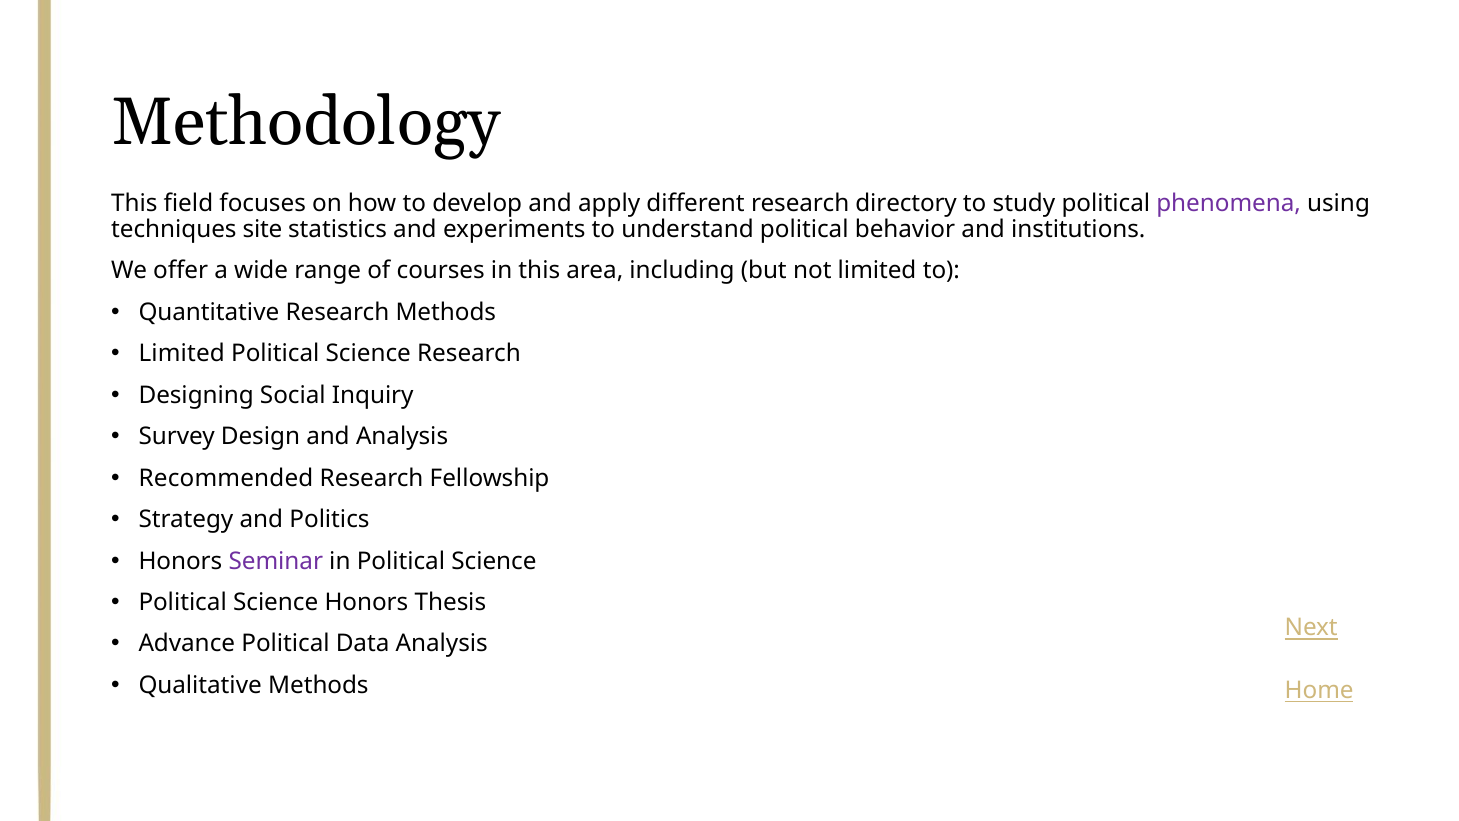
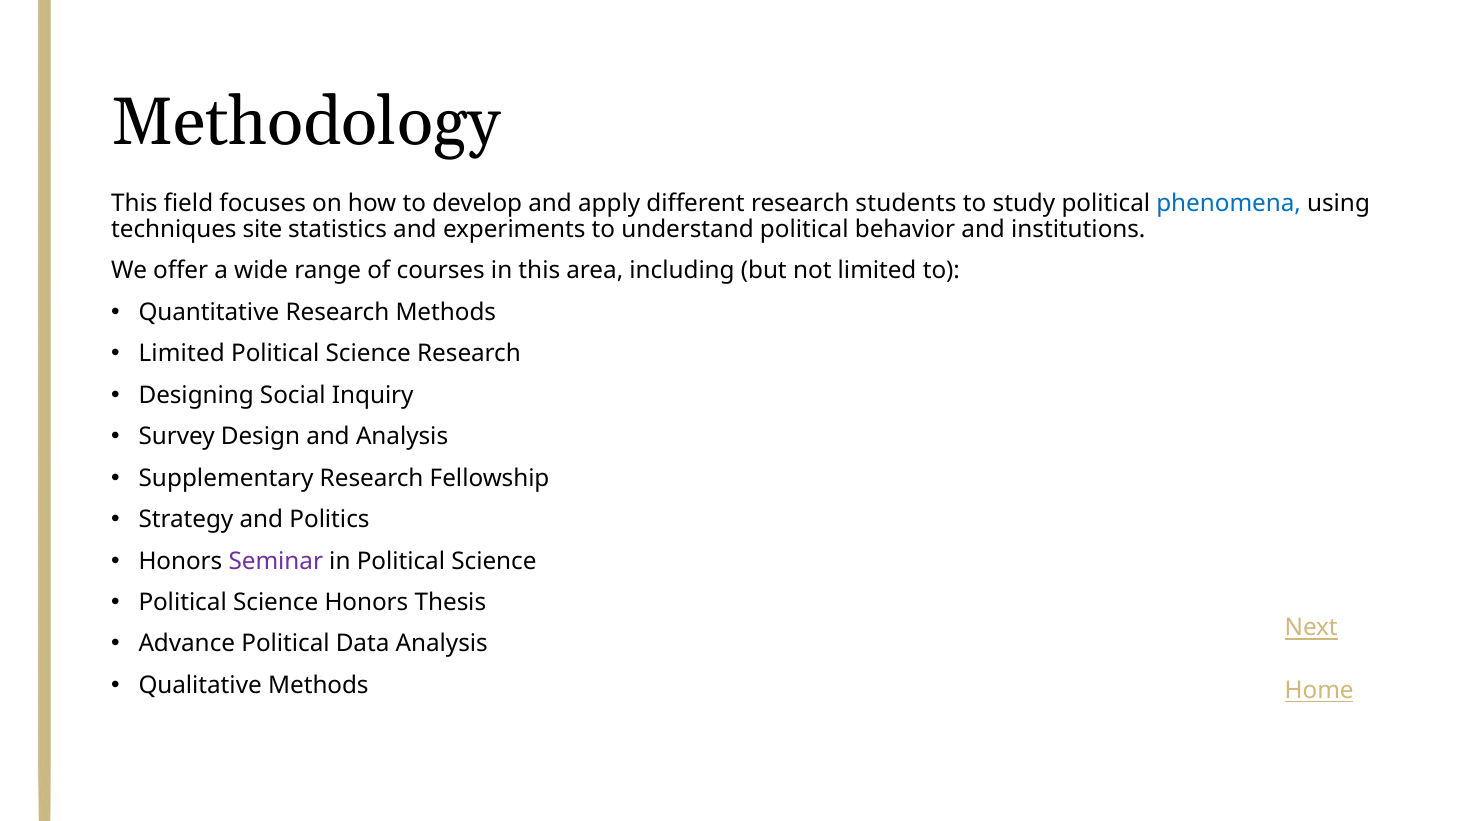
directory: directory -> students
phenomena colour: purple -> blue
Recommended: Recommended -> Supplementary
